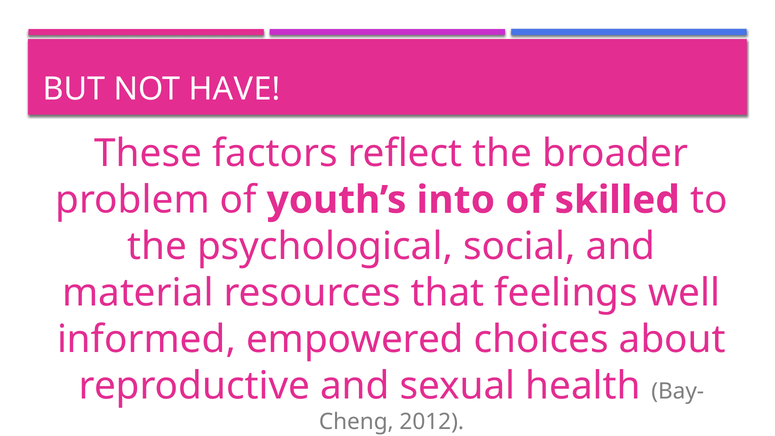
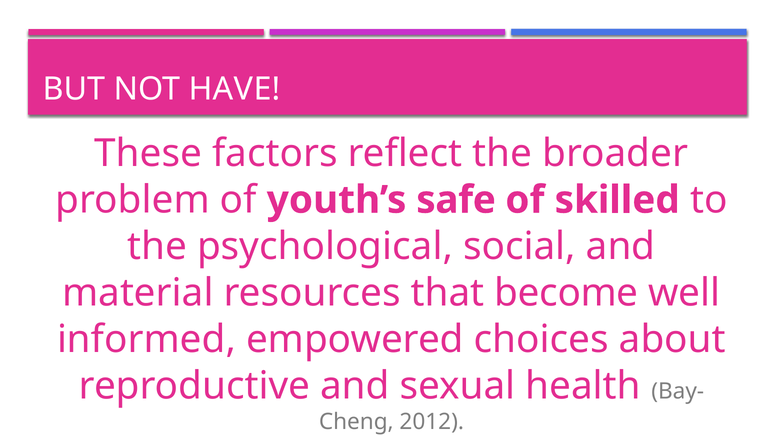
into: into -> safe
feelings: feelings -> become
